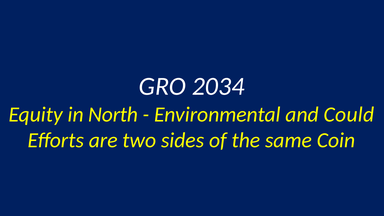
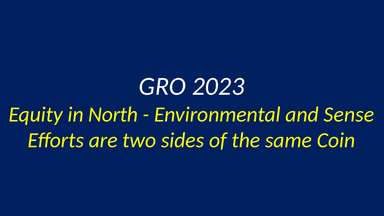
2034: 2034 -> 2023
Could: Could -> Sense
